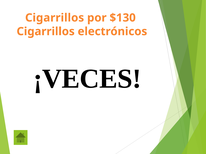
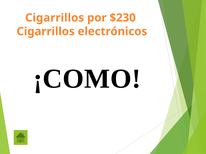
$130: $130 -> $230
¡VECES: ¡VECES -> ¡COMO
